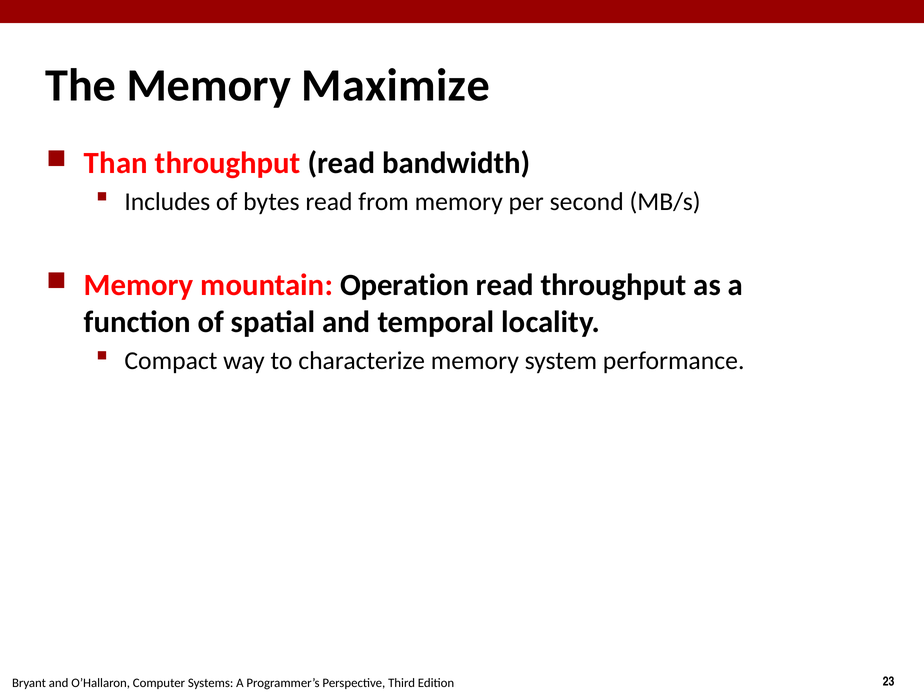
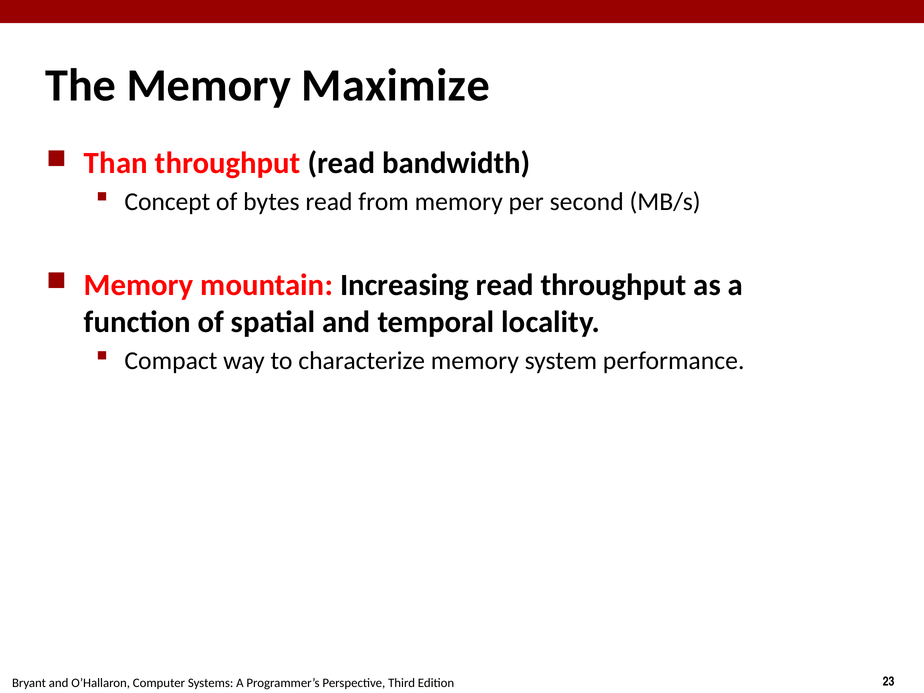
Includes: Includes -> Concept
Operation: Operation -> Increasing
